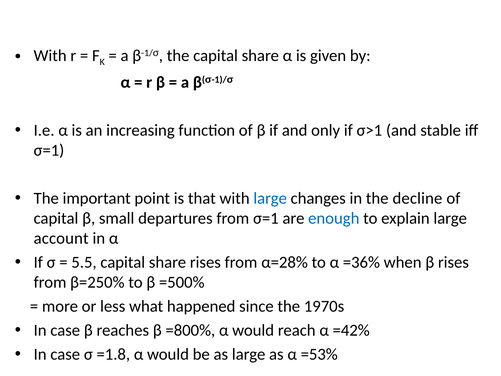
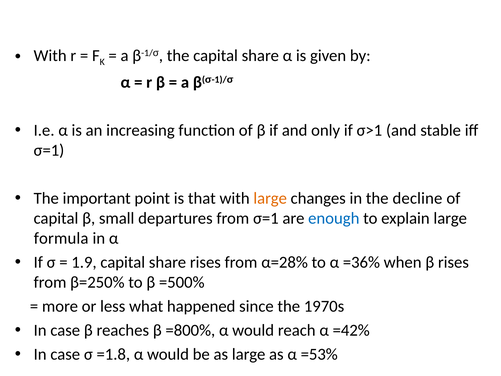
large at (270, 198) colour: blue -> orange
account: account -> formula
5.5: 5.5 -> 1.9
